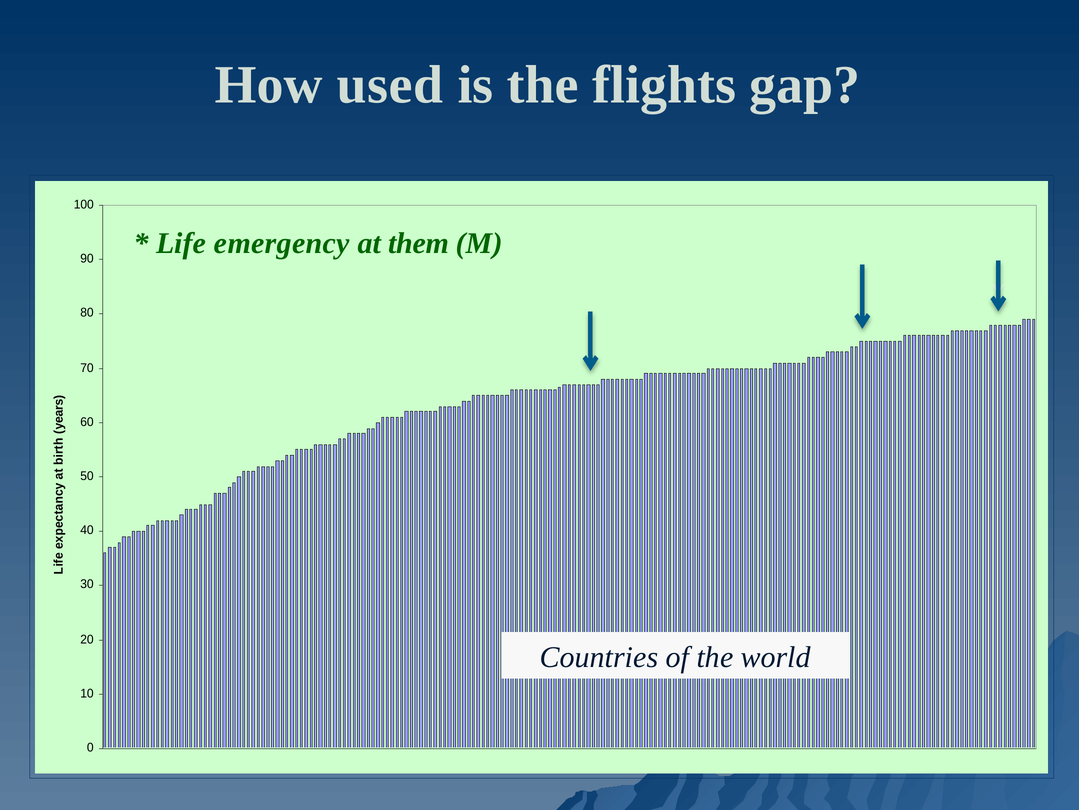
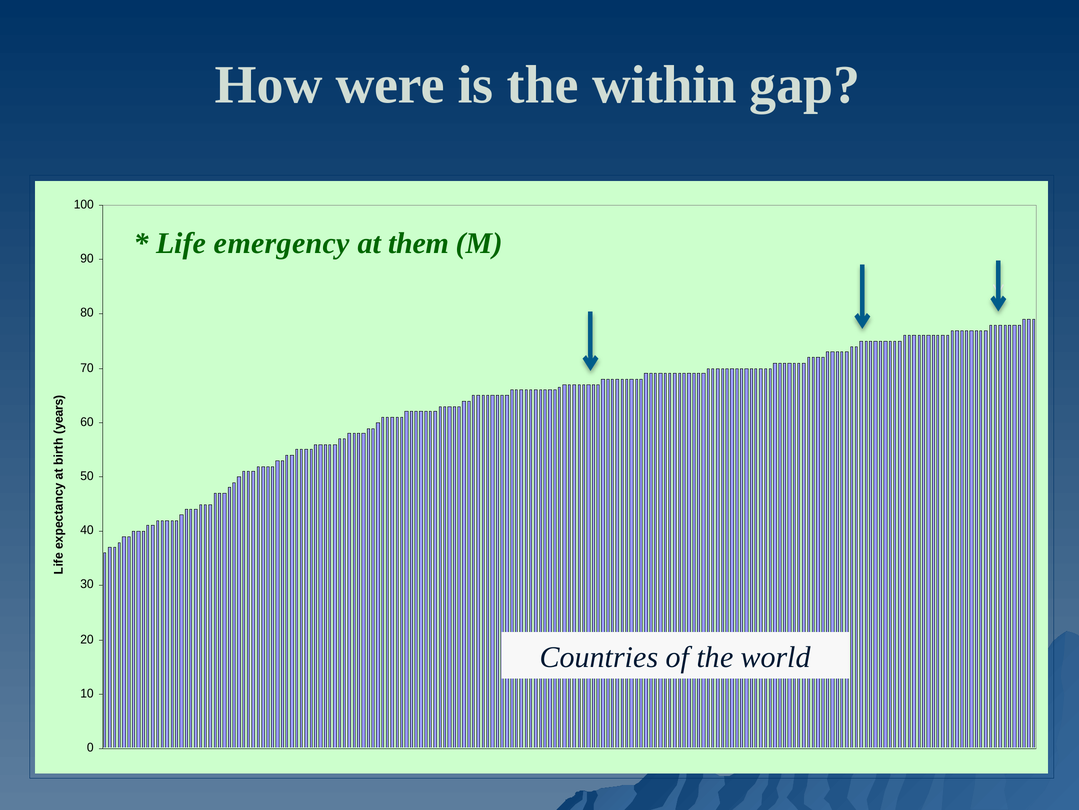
used: used -> were
flights: flights -> within
